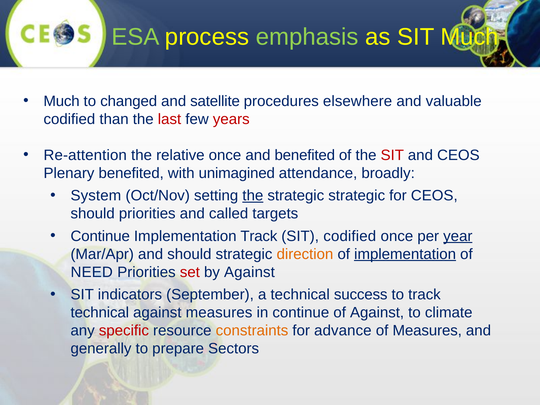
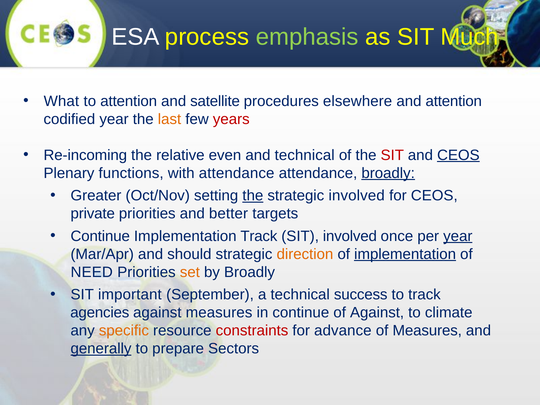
ESA colour: light green -> white
Much at (62, 101): Much -> What
to changed: changed -> attention
and valuable: valuable -> attention
codified than: than -> year
last colour: red -> orange
Re-attention: Re-attention -> Re-incoming
relative once: once -> even
and benefited: benefited -> technical
CEOS at (458, 155) underline: none -> present
Plenary benefited: benefited -> functions
with unimagined: unimagined -> attendance
broadly at (388, 173) underline: none -> present
System: System -> Greater
strategic strategic: strategic -> involved
should at (93, 214): should -> private
called: called -> better
SIT codified: codified -> involved
set colour: red -> orange
by Against: Against -> Broadly
indicators: indicators -> important
technical at (100, 313): technical -> agencies
specific colour: red -> orange
constraints colour: orange -> red
generally underline: none -> present
